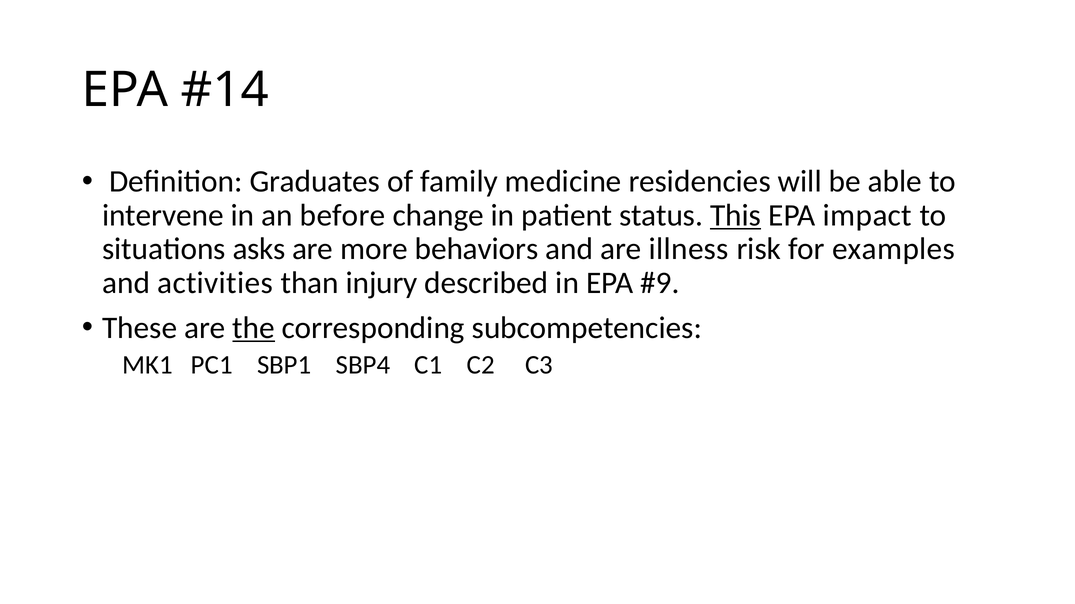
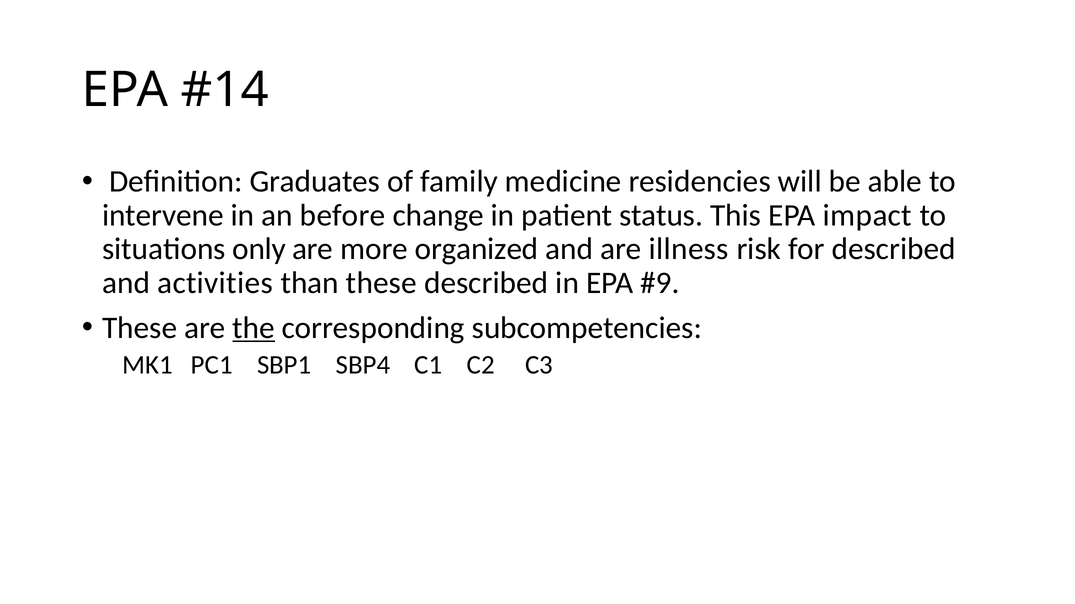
This underline: present -> none
asks: asks -> only
behaviors: behaviors -> organized
for examples: examples -> described
than injury: injury -> these
